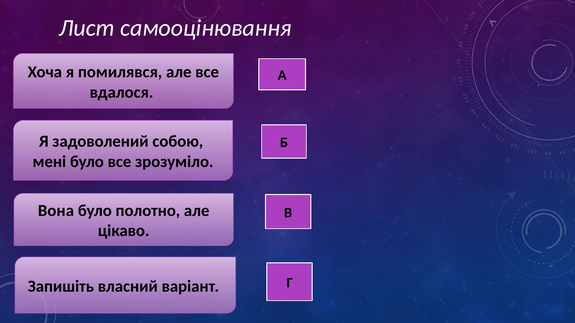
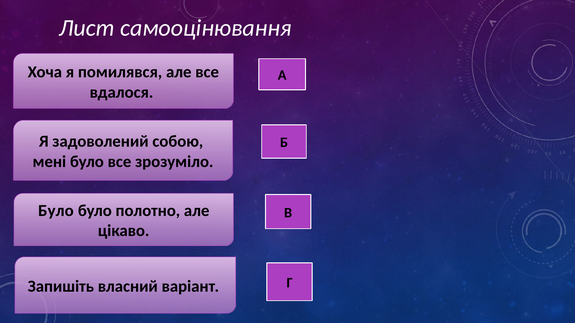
Вона at (56, 211): Вона -> Було
